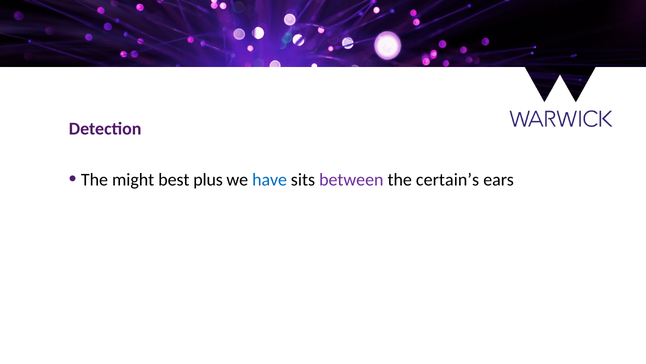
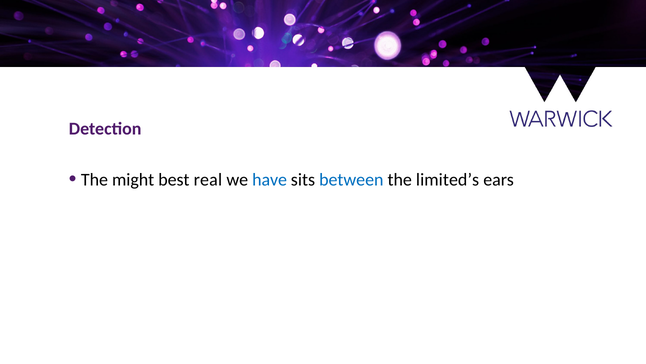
plus: plus -> real
between colour: purple -> blue
certain’s: certain’s -> limited’s
